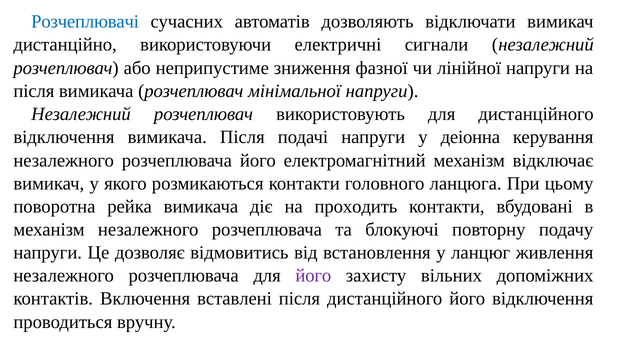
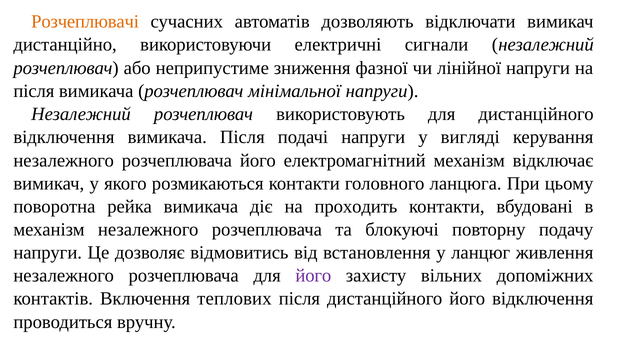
Розчеплювачі colour: blue -> orange
деіонна: деіонна -> вигляді
вставлені: вставлені -> теплових
